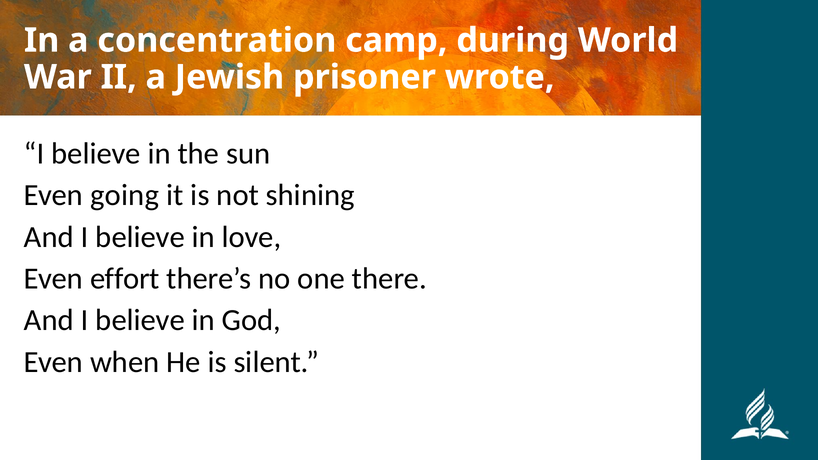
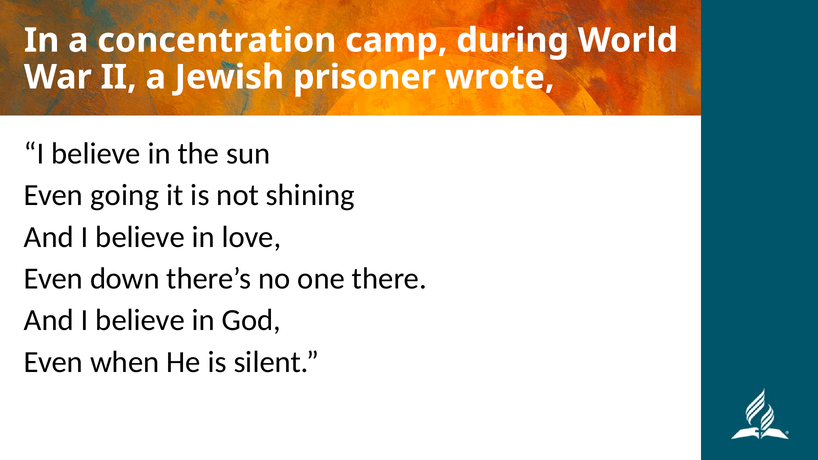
effort: effort -> down
